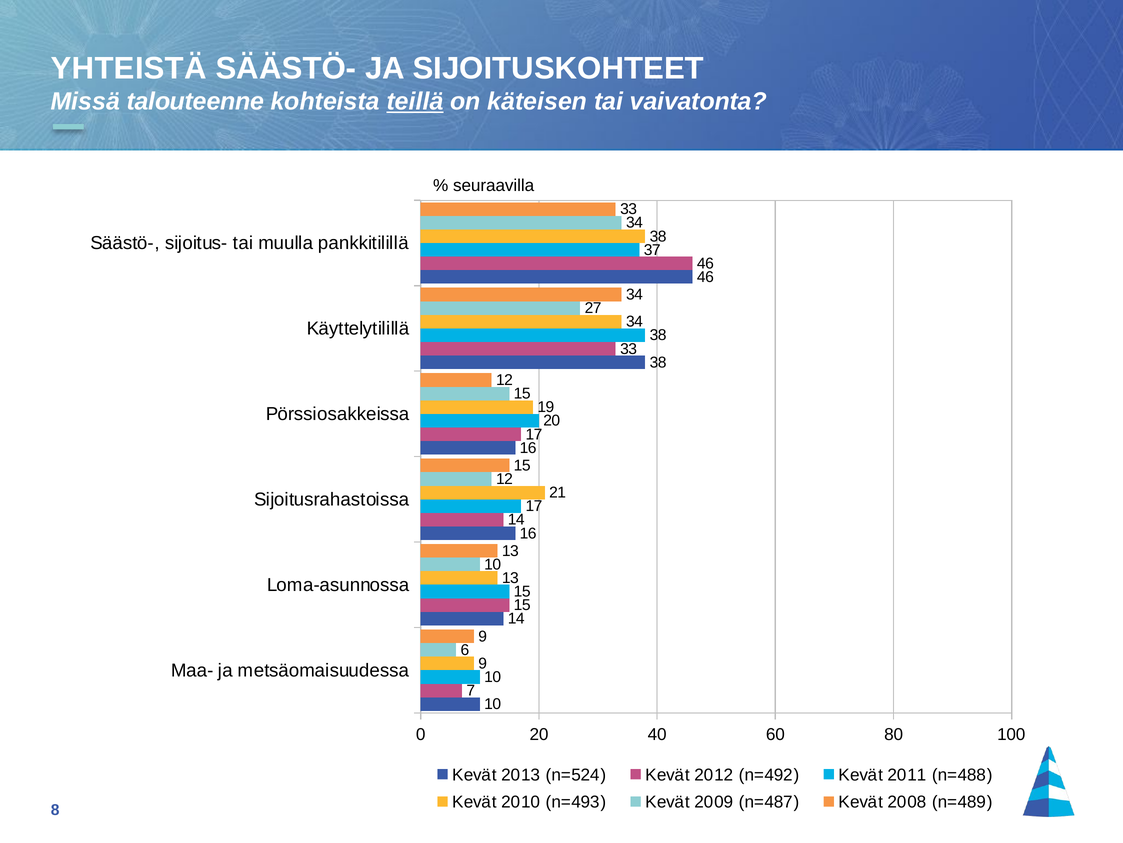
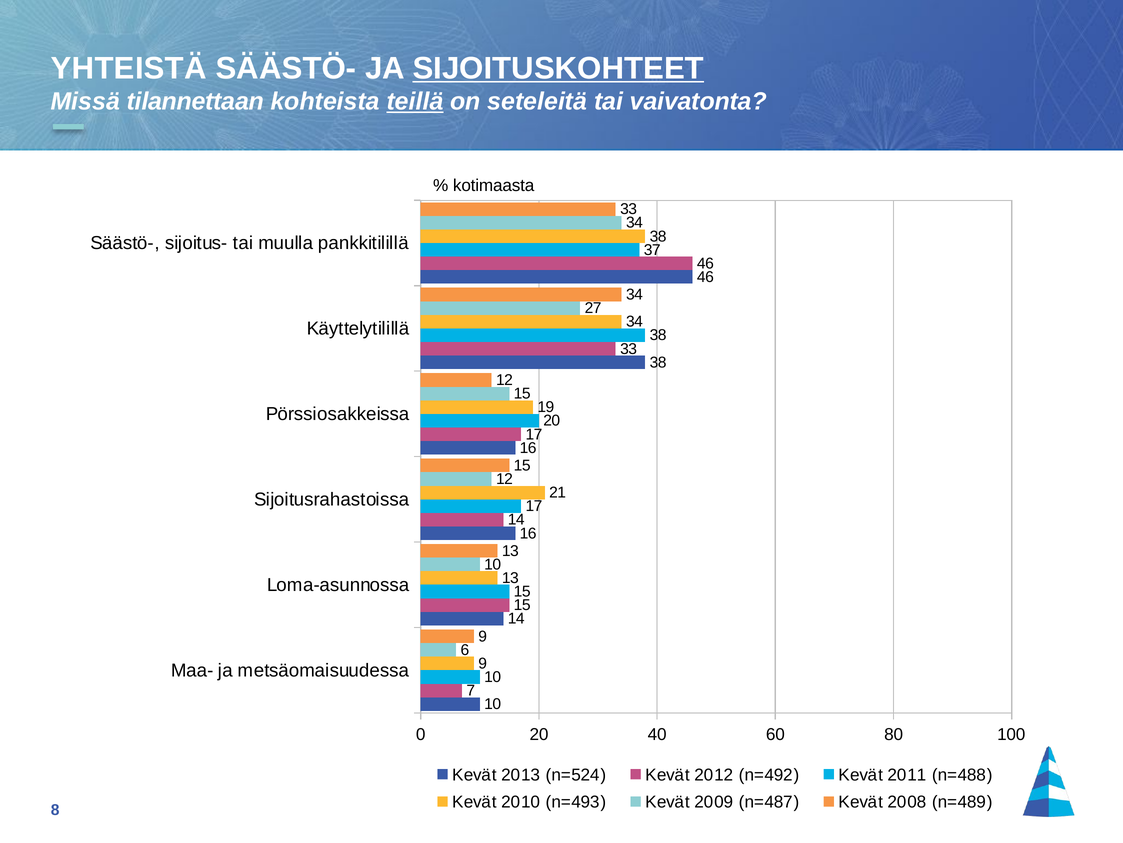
SIJOITUSKOHTEET underline: none -> present
talouteenne: talouteenne -> tilannettaan
käteisen: käteisen -> seteleitä
seuraavilla: seuraavilla -> kotimaasta
